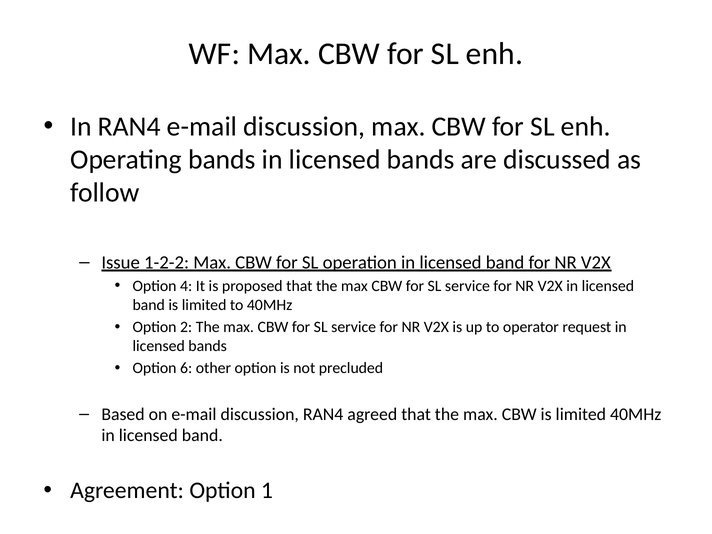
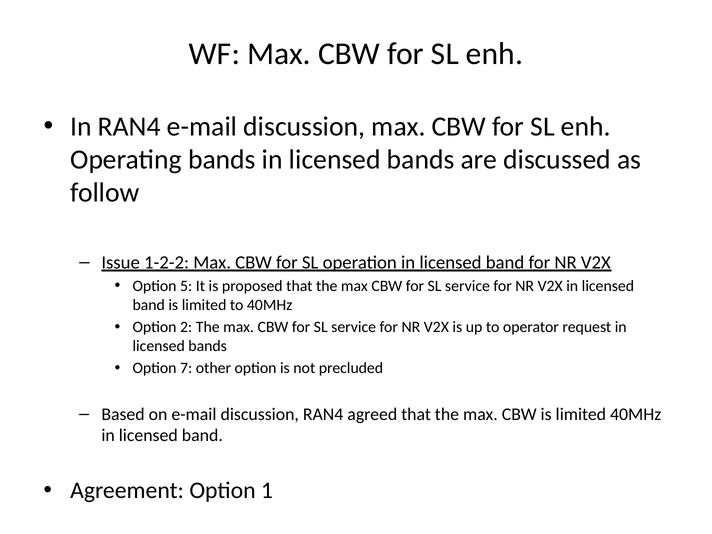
4: 4 -> 5
6: 6 -> 7
